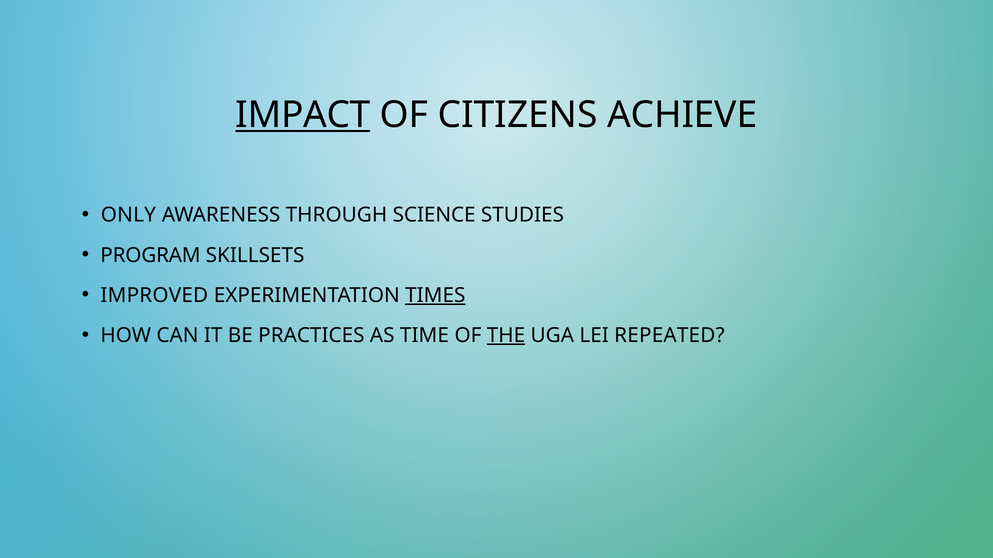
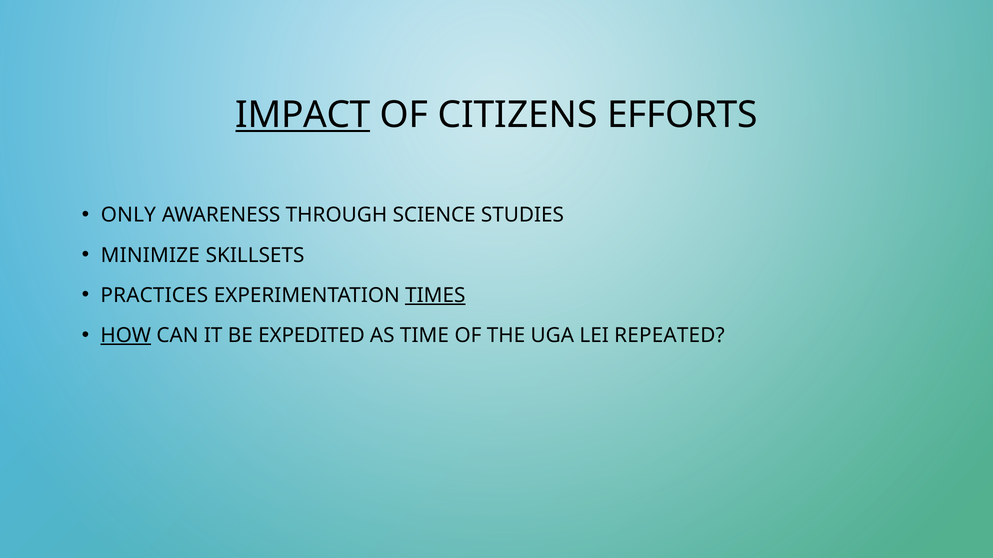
ACHIEVE: ACHIEVE -> EFFORTS
PROGRAM: PROGRAM -> MINIMIZE
IMPROVED: IMPROVED -> PRACTICES
HOW underline: none -> present
PRACTICES: PRACTICES -> EXPEDITED
THE underline: present -> none
